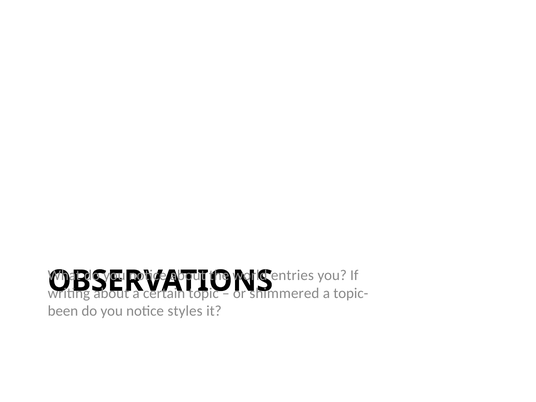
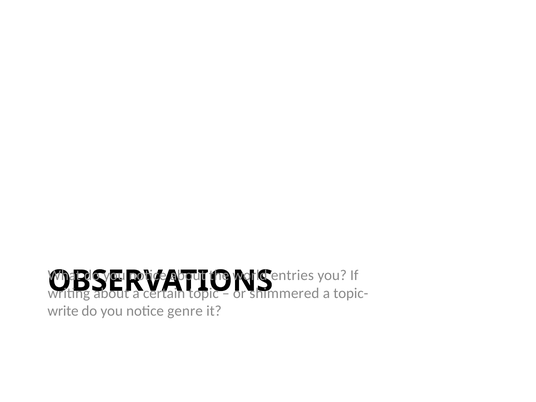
been: been -> write
styles: styles -> genre
